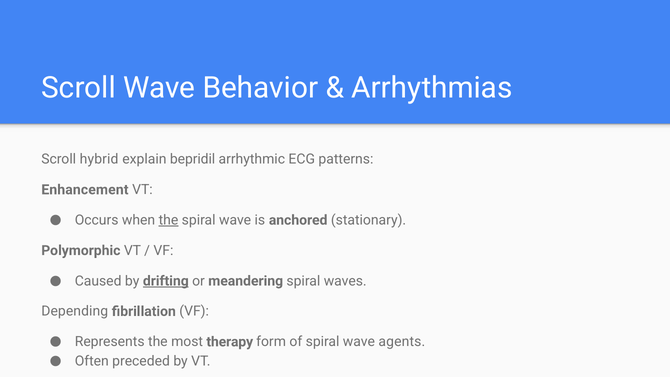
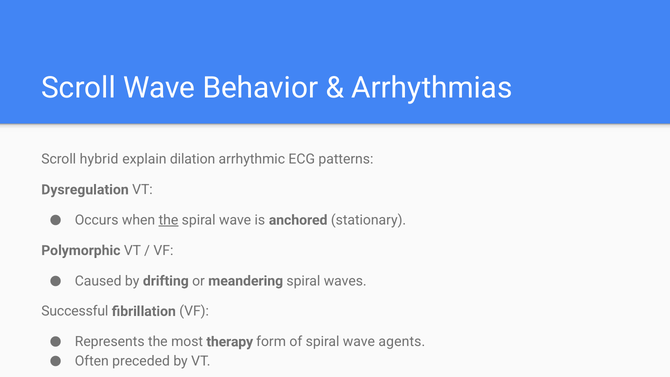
bepridil: bepridil -> dilation
Enhancement: Enhancement -> Dysregulation
drifting underline: present -> none
Depending: Depending -> Successful
